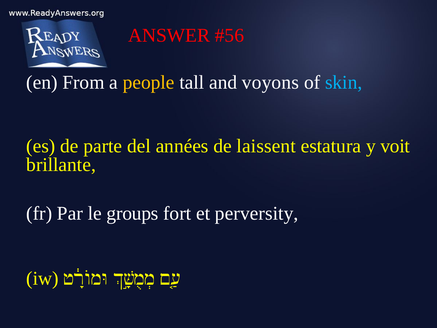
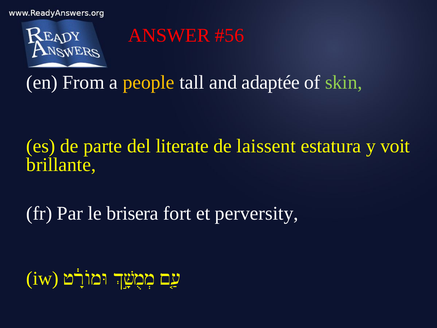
voyons: voyons -> adaptée
skin colour: light blue -> light green
années: années -> literate
groups: groups -> brisera
